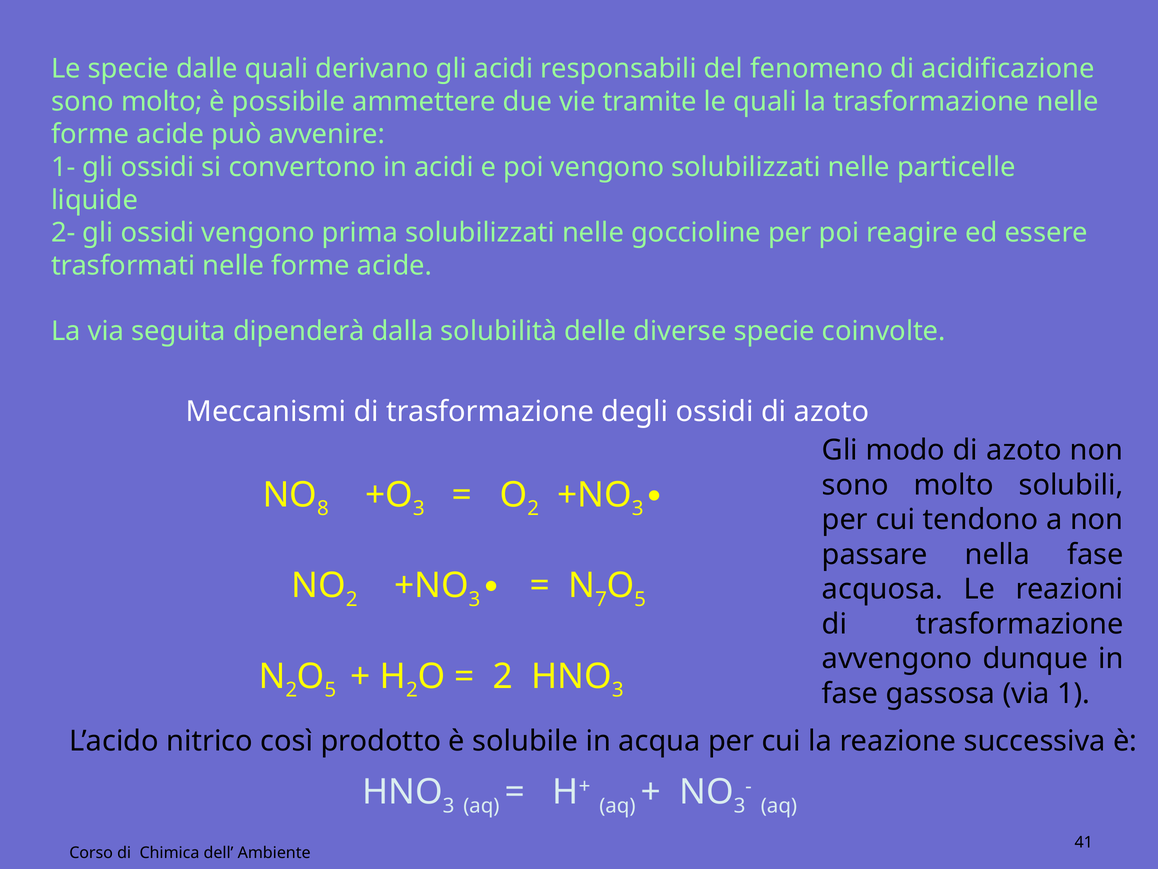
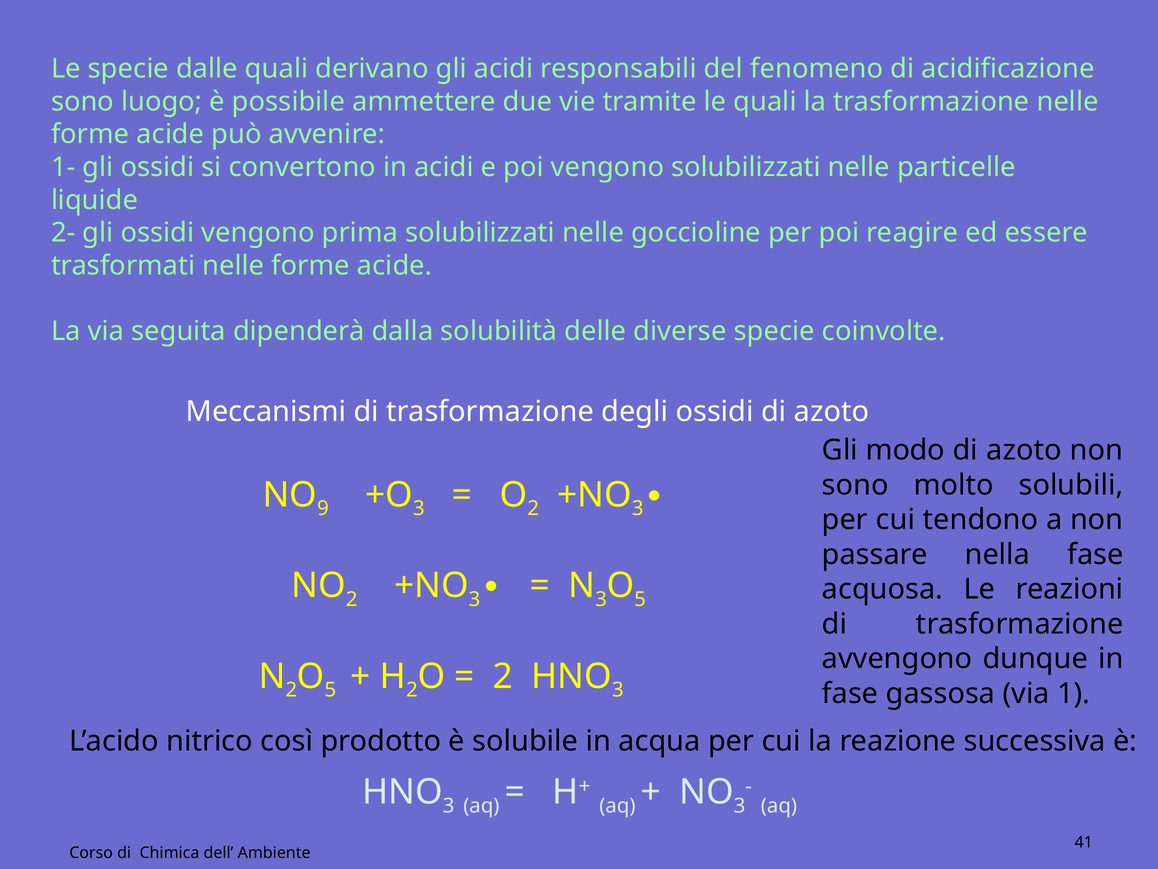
molto at (162, 101): molto -> luogo
8: 8 -> 9
7 at (601, 599): 7 -> 3
